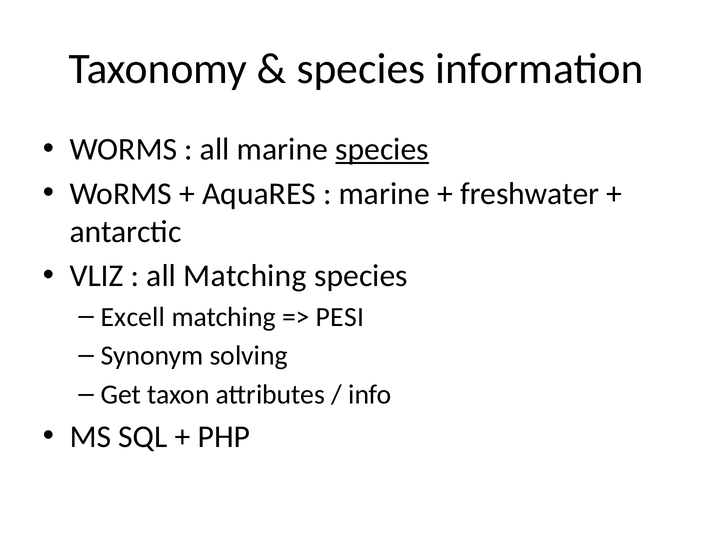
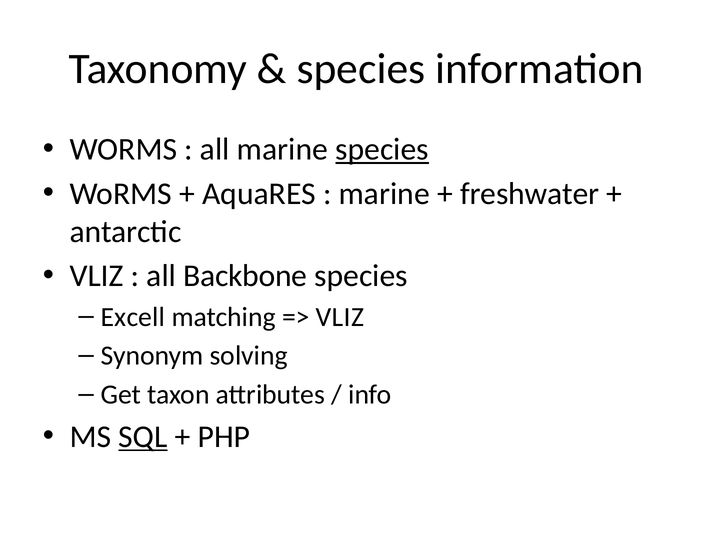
all Matching: Matching -> Backbone
PESI at (340, 317): PESI -> VLIZ
SQL underline: none -> present
